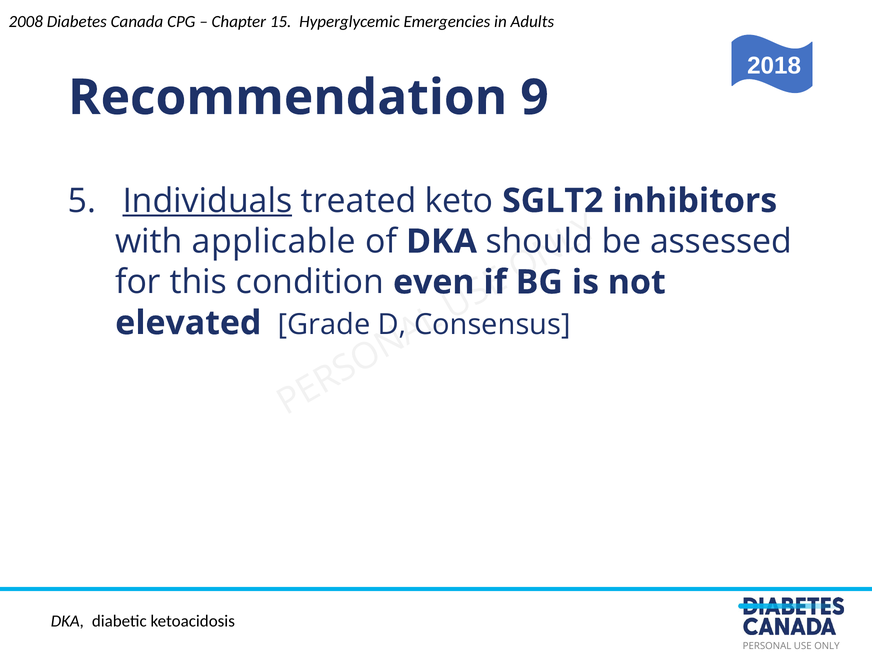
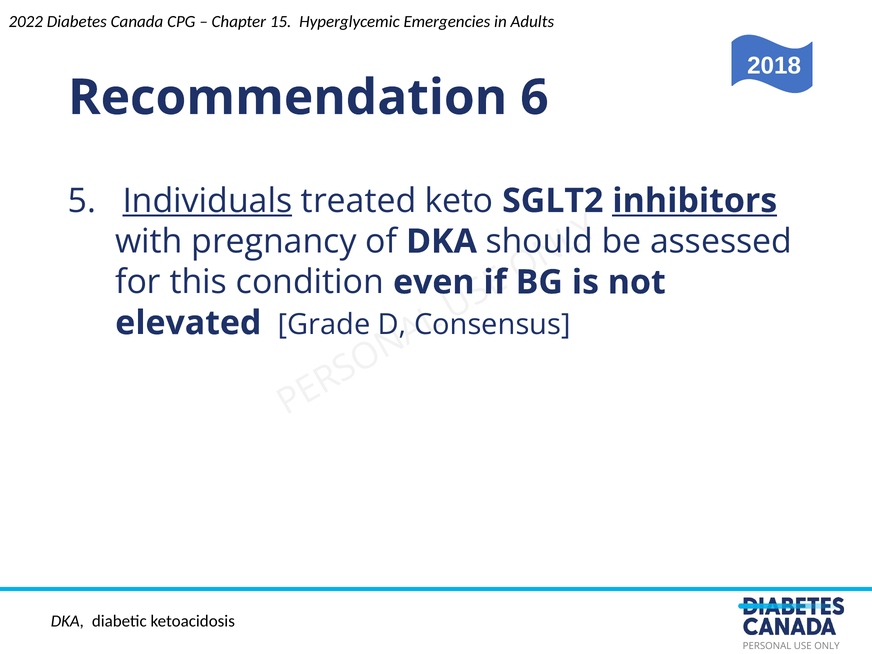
2008: 2008 -> 2022
9: 9 -> 6
inhibitors underline: none -> present
applicable: applicable -> pregnancy
